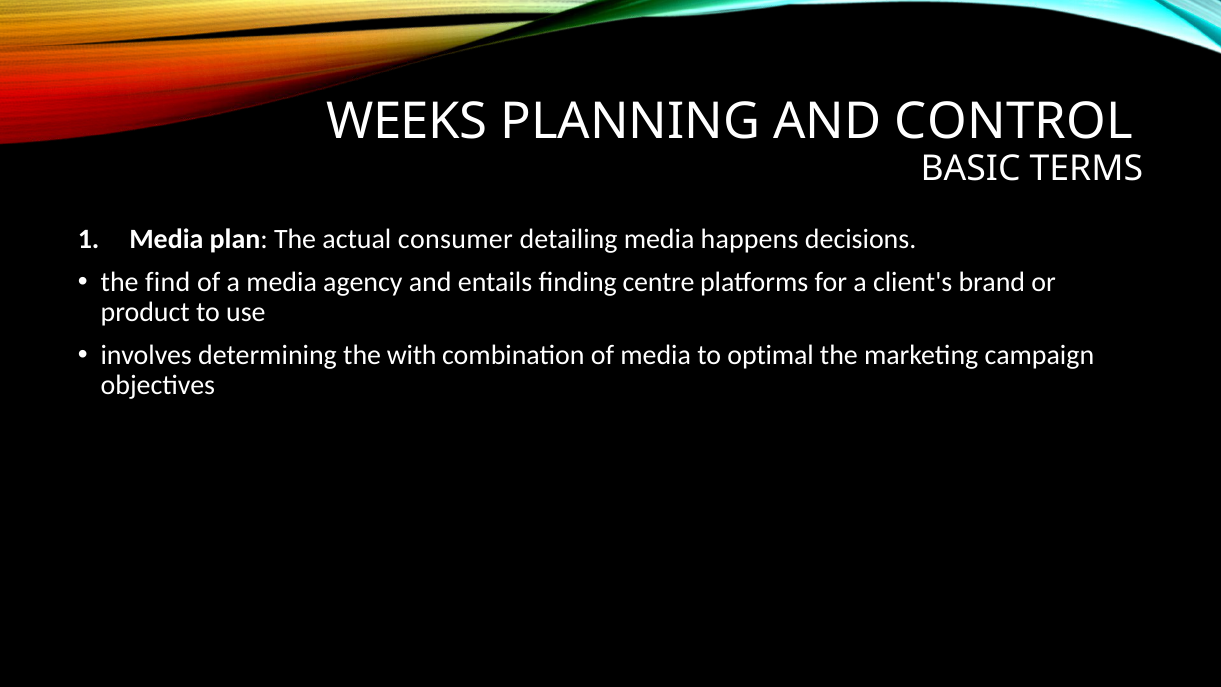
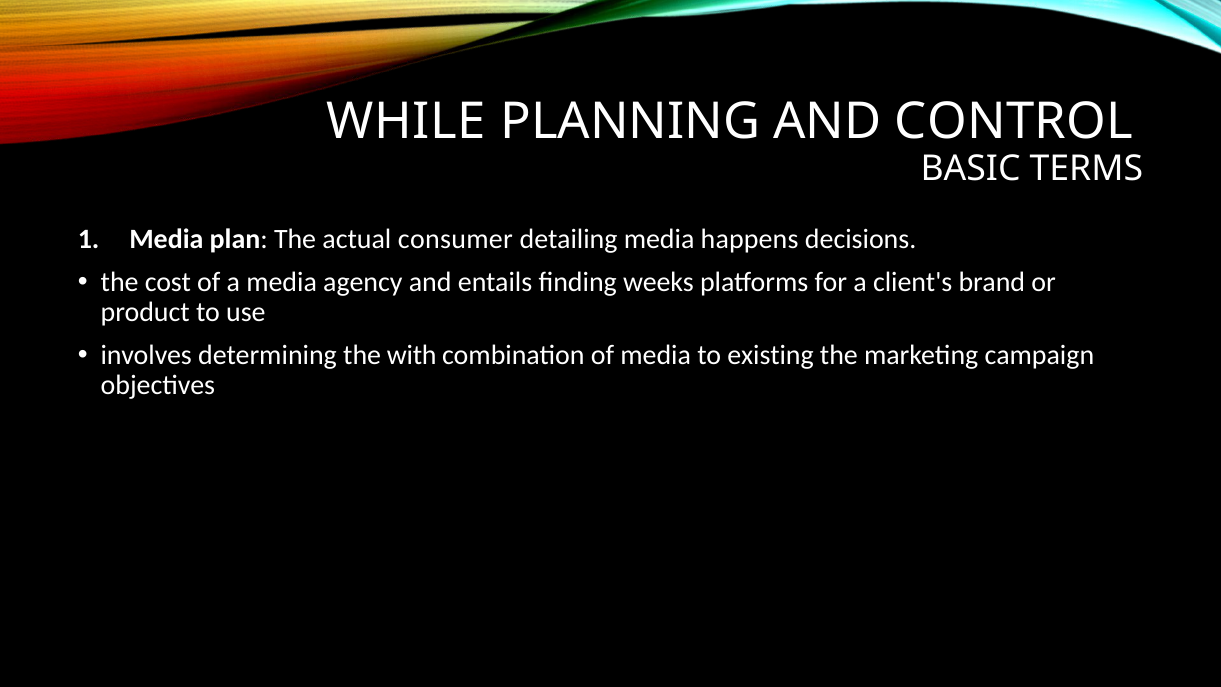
WEEKS: WEEKS -> WHILE
find: find -> cost
centre: centre -> weeks
optimal: optimal -> existing
